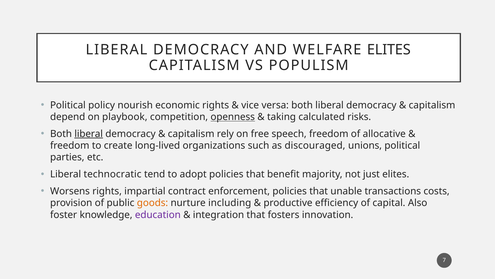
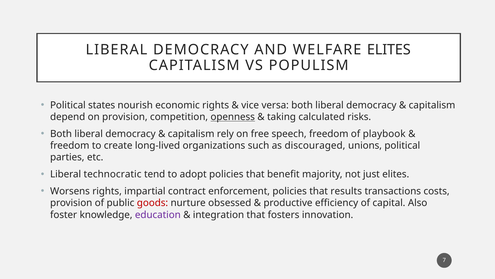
policy: policy -> states
on playbook: playbook -> provision
liberal at (89, 134) underline: present -> none
allocative: allocative -> playbook
unable: unable -> results
goods colour: orange -> red
including: including -> obsessed
